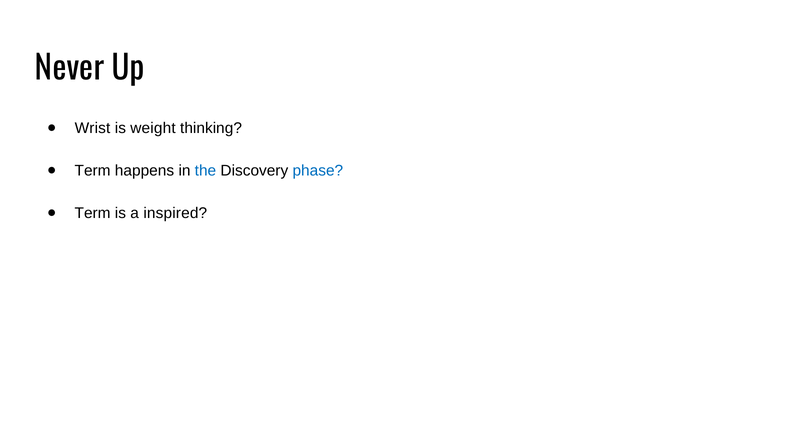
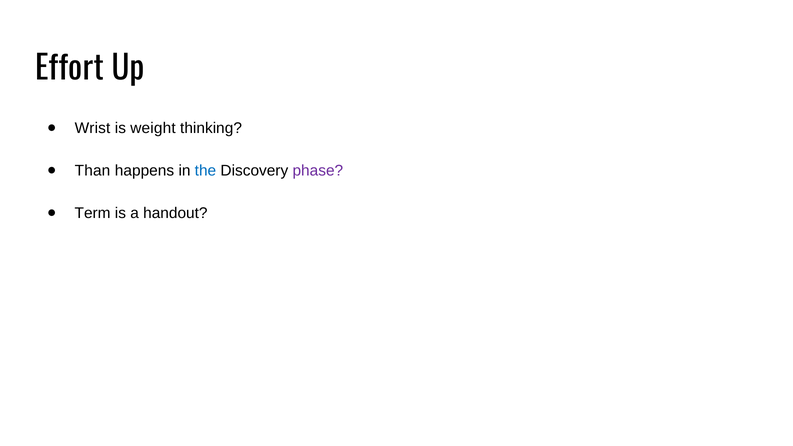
Never: Never -> Effort
Term at (93, 171): Term -> Than
phase colour: blue -> purple
inspired: inspired -> handout
